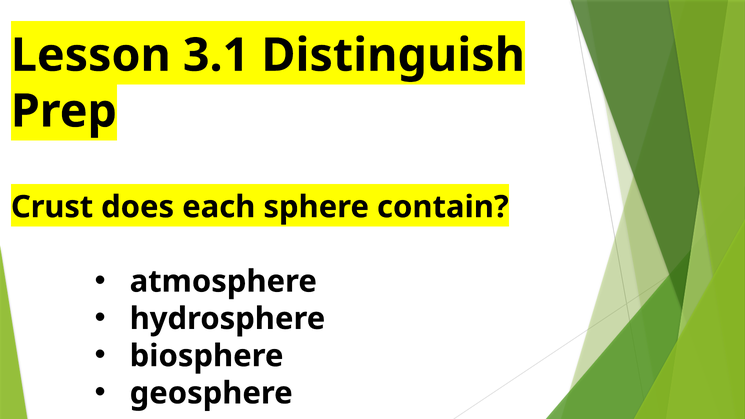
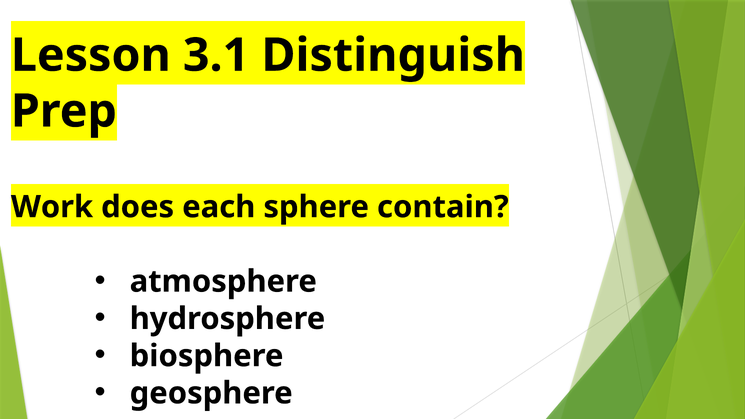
Crust: Crust -> Work
